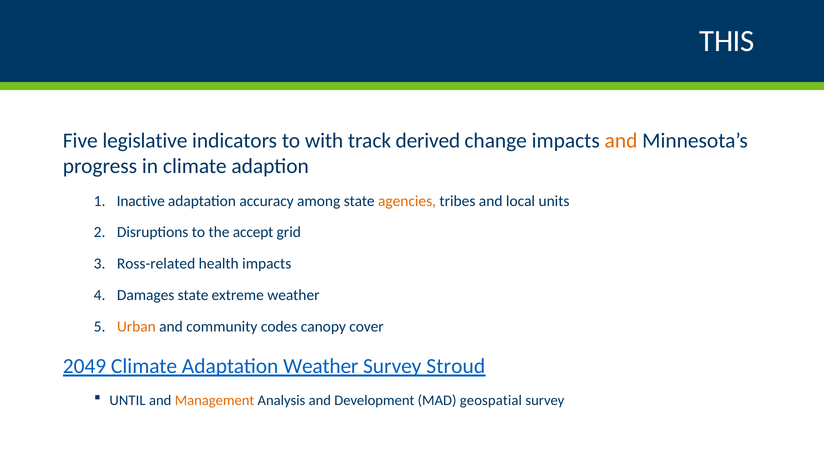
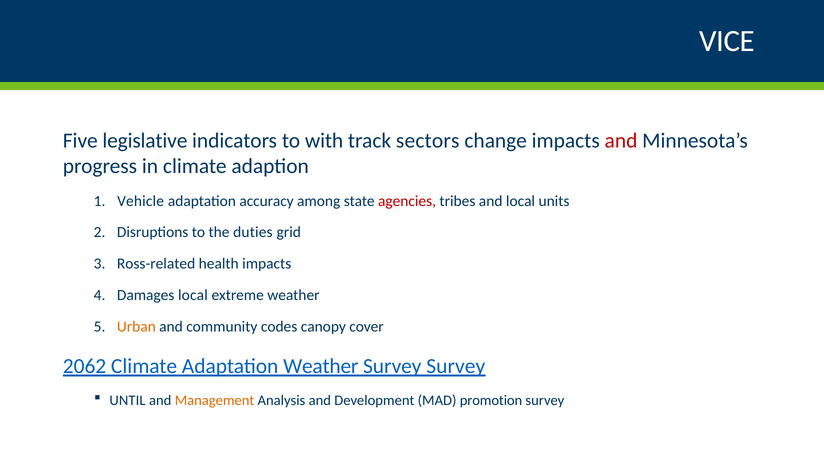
THIS: THIS -> VICE
derived: derived -> sectors
and at (621, 141) colour: orange -> red
Inactive: Inactive -> Vehicle
agencies colour: orange -> red
accept: accept -> duties
Damages state: state -> local
2049: 2049 -> 2062
Survey Stroud: Stroud -> Survey
geospatial: geospatial -> promotion
